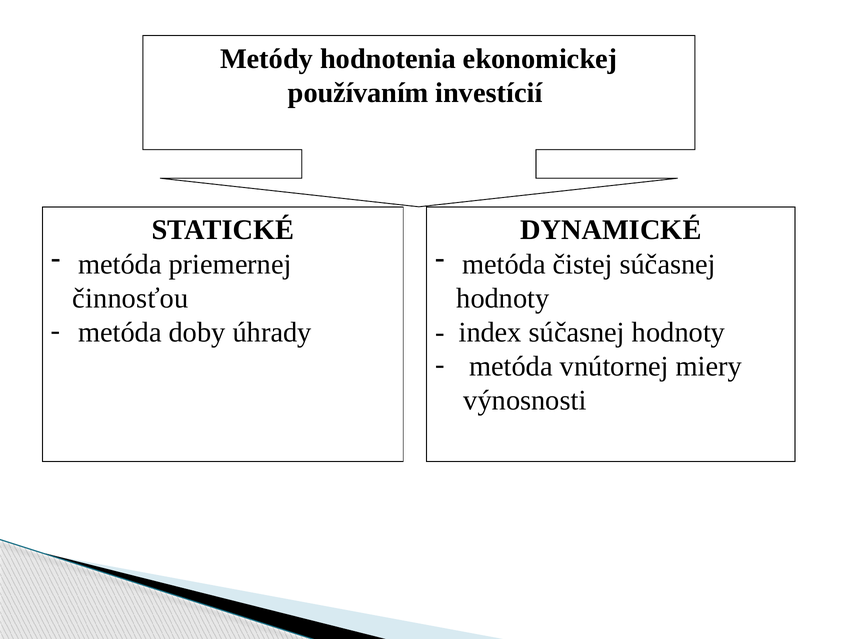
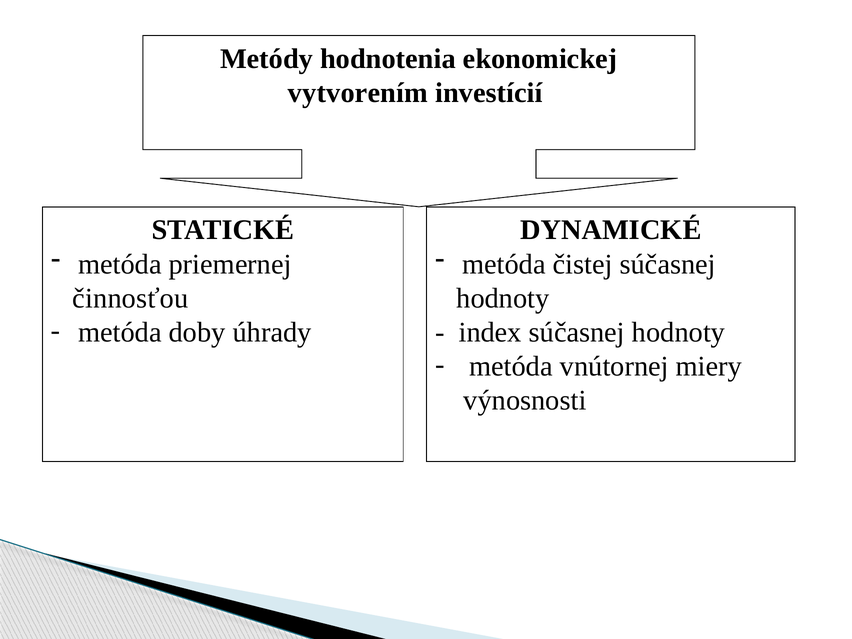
používaním: používaním -> vytvorením
